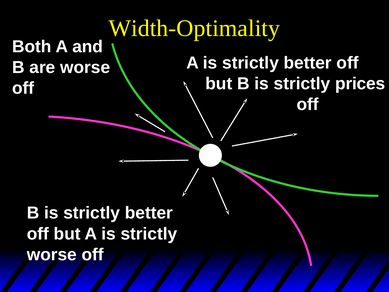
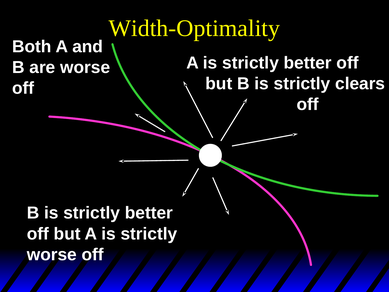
prices: prices -> clears
